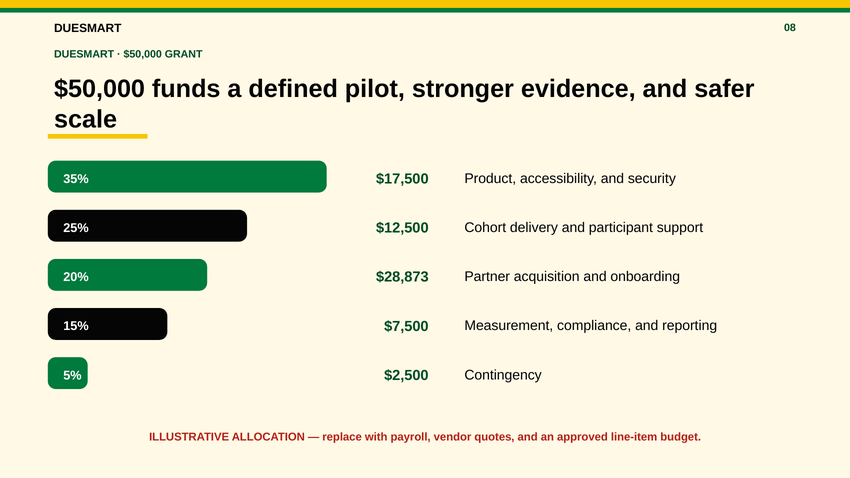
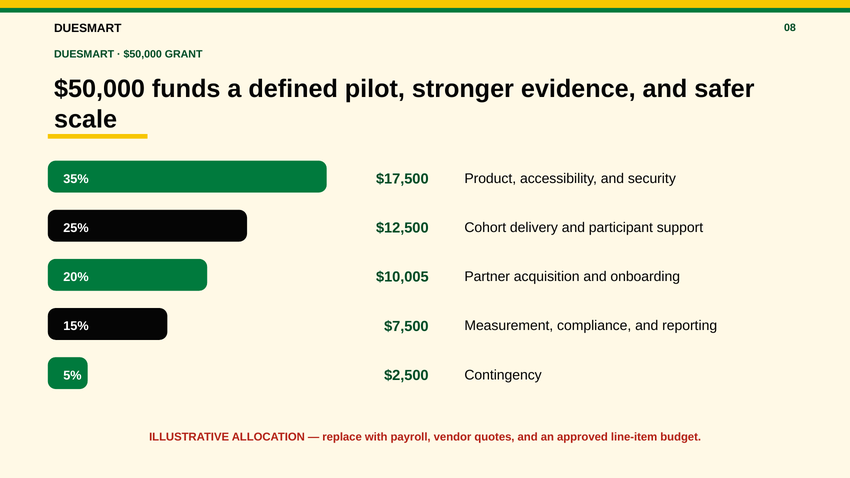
$28,873: $28,873 -> $10,005
